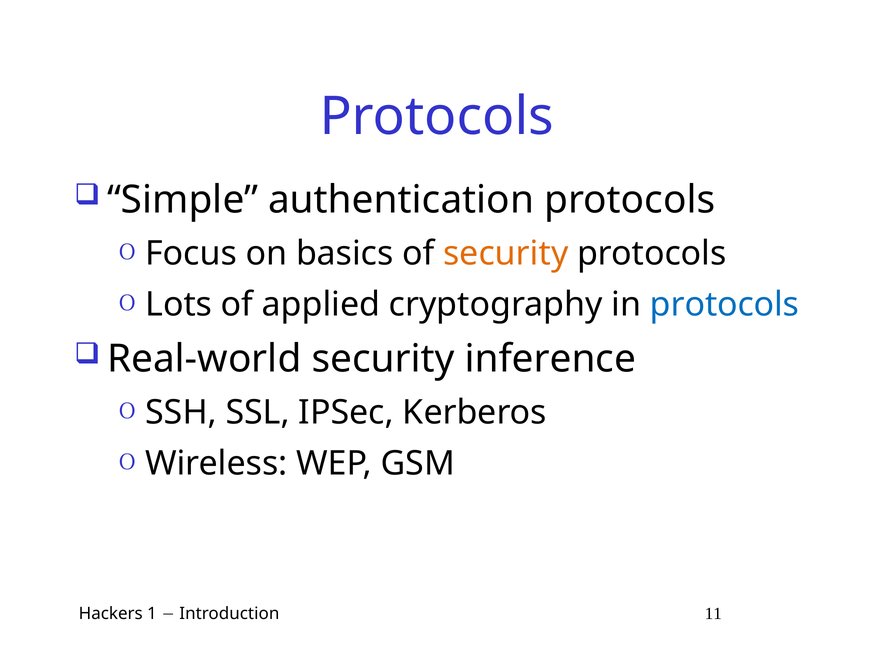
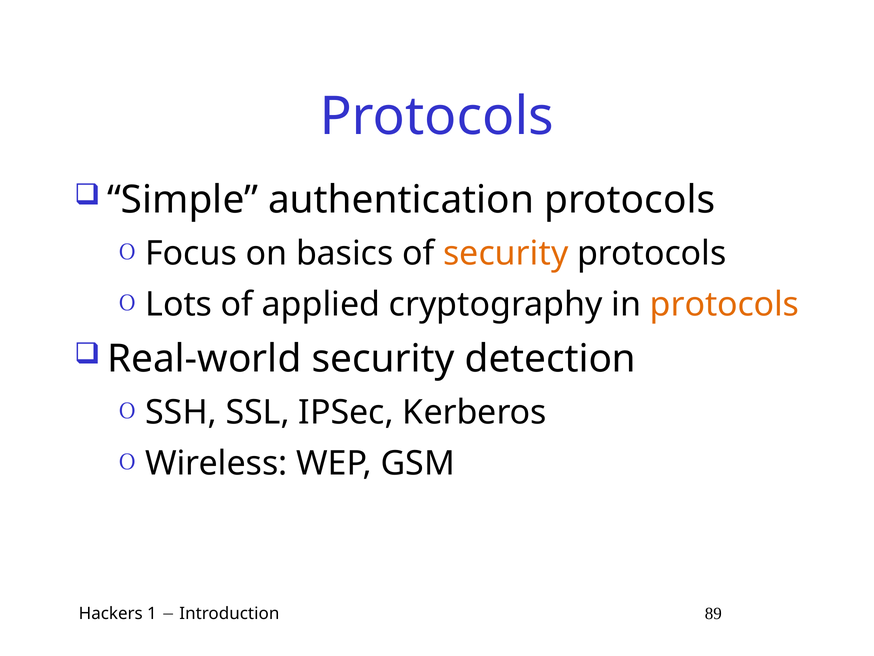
protocols at (725, 304) colour: blue -> orange
inference: inference -> detection
11: 11 -> 89
